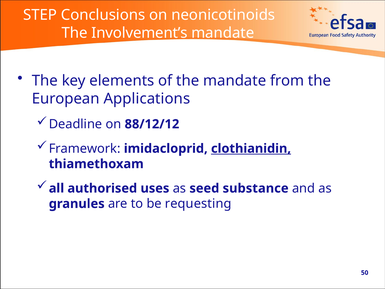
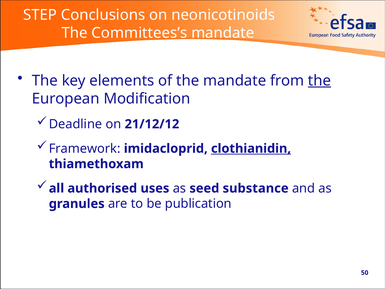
Involvement’s: Involvement’s -> Committees’s
the at (320, 81) underline: none -> present
Applications: Applications -> Modification
88/12/12: 88/12/12 -> 21/12/12
requesting: requesting -> publication
